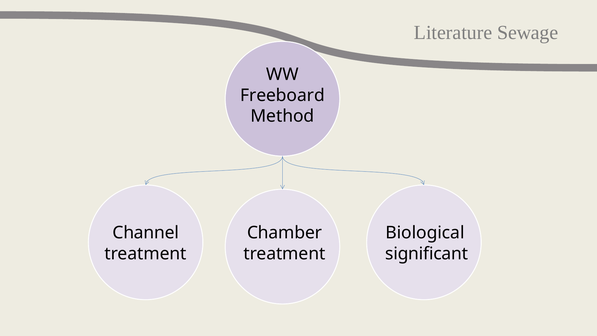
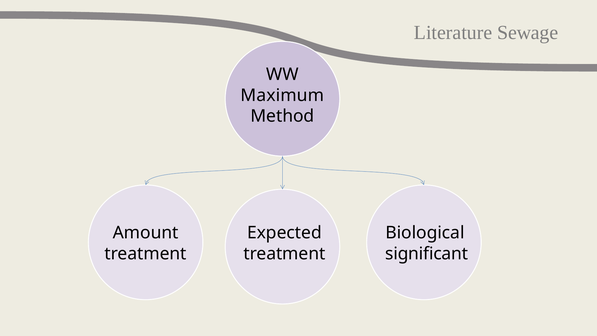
Freeboard: Freeboard -> Maximum
Channel: Channel -> Amount
Chamber: Chamber -> Expected
